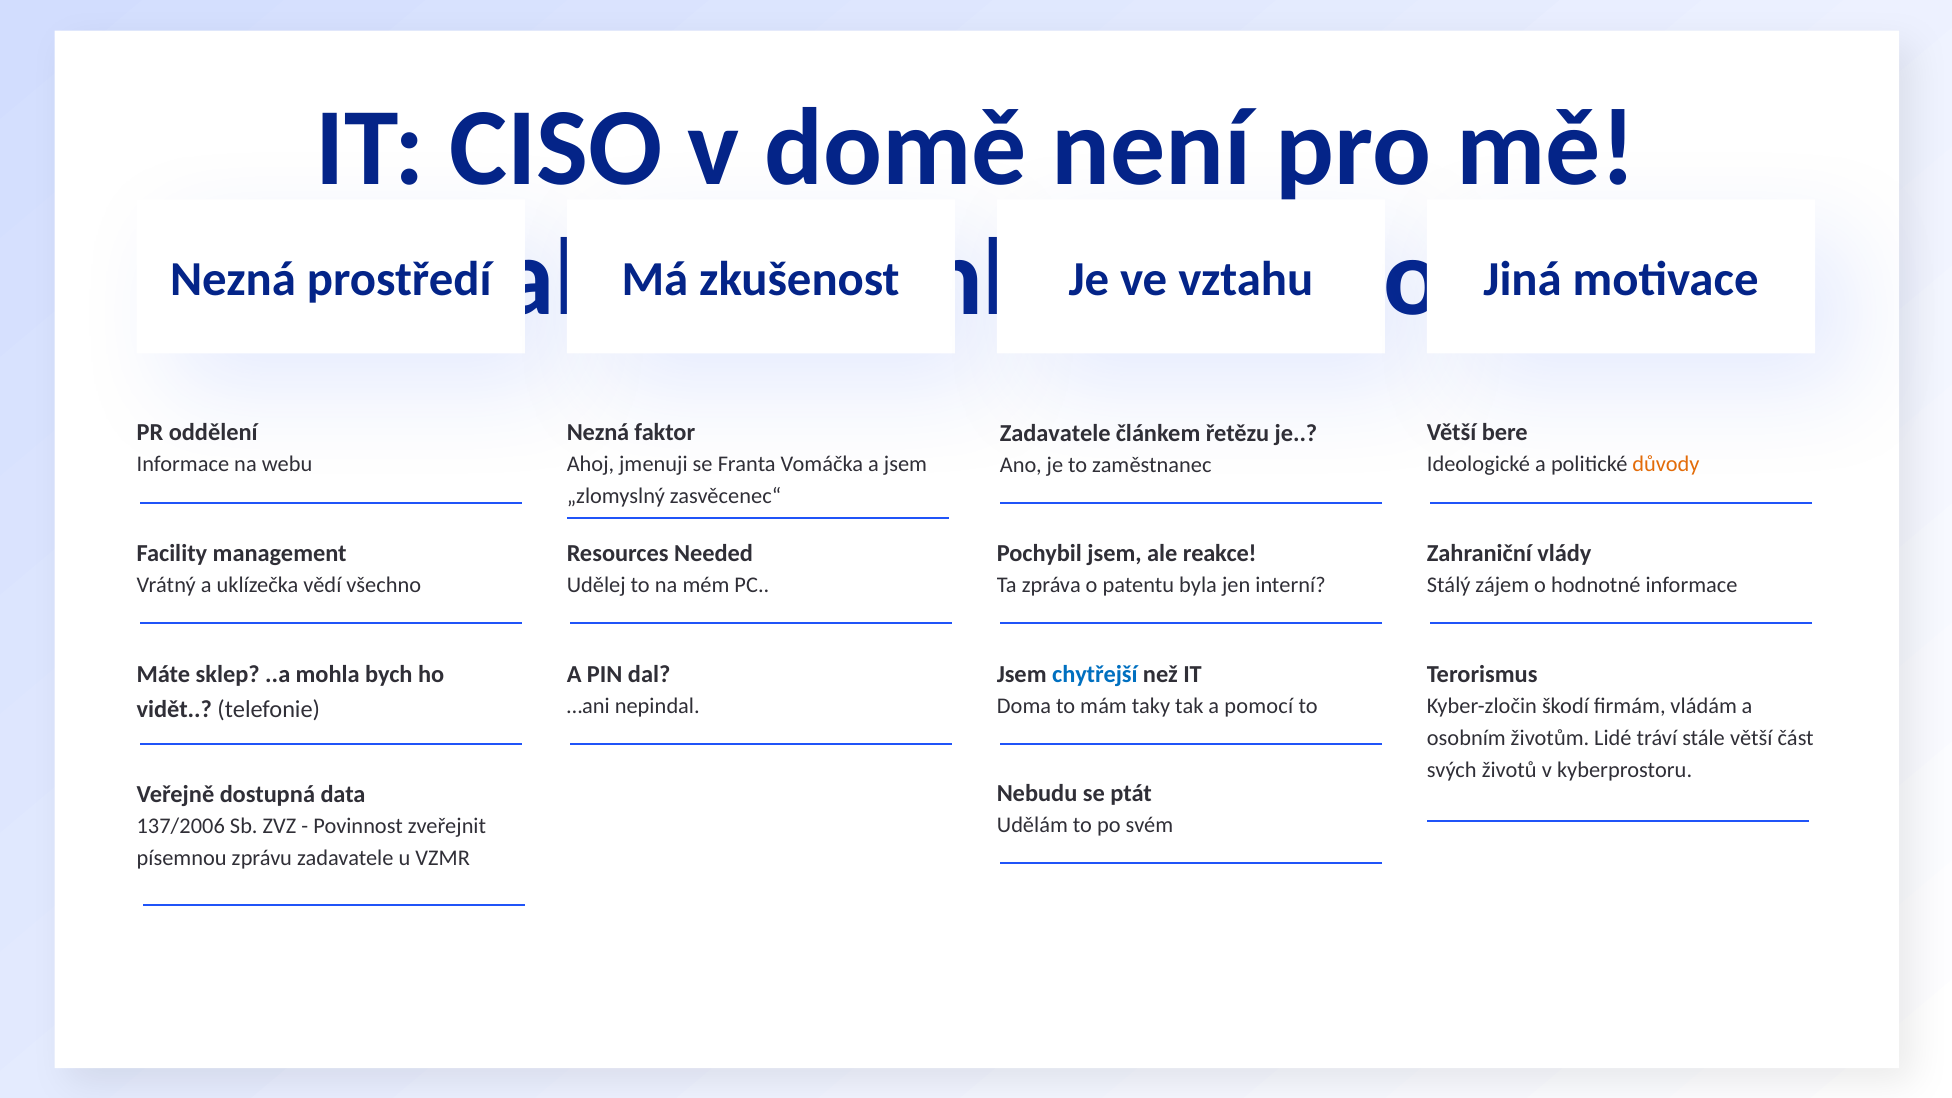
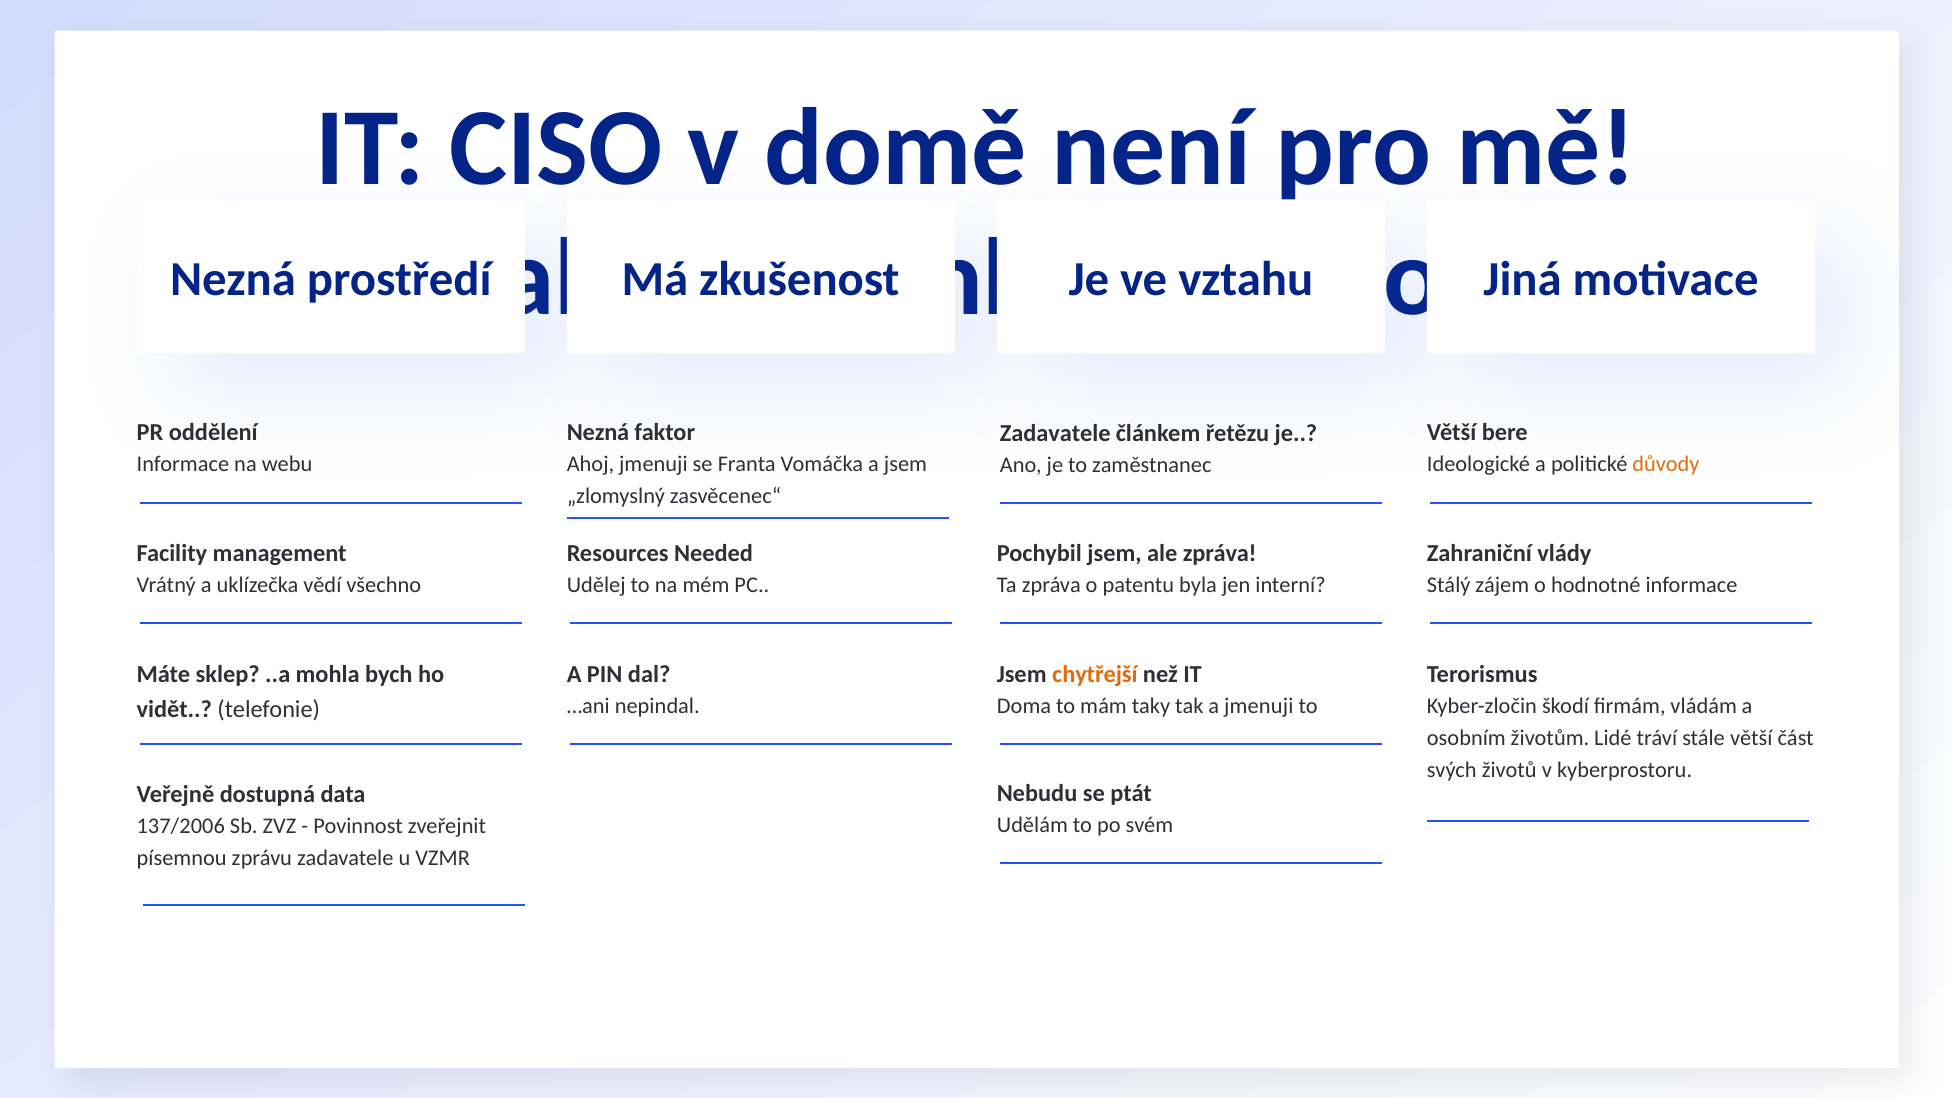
ale reakce: reakce -> zpráva
chytřejší colour: blue -> orange
a pomocí: pomocí -> jmenuji
